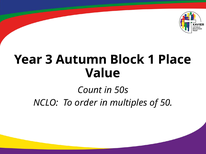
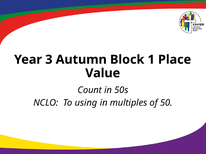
order: order -> using
